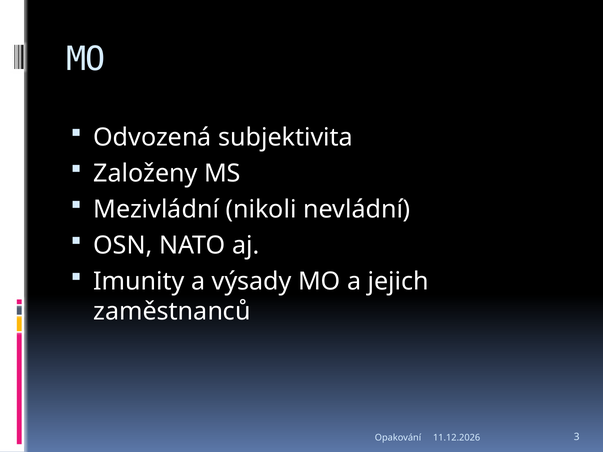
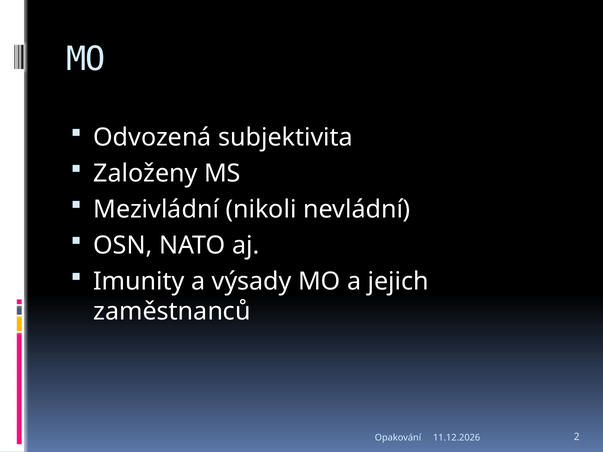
3: 3 -> 2
